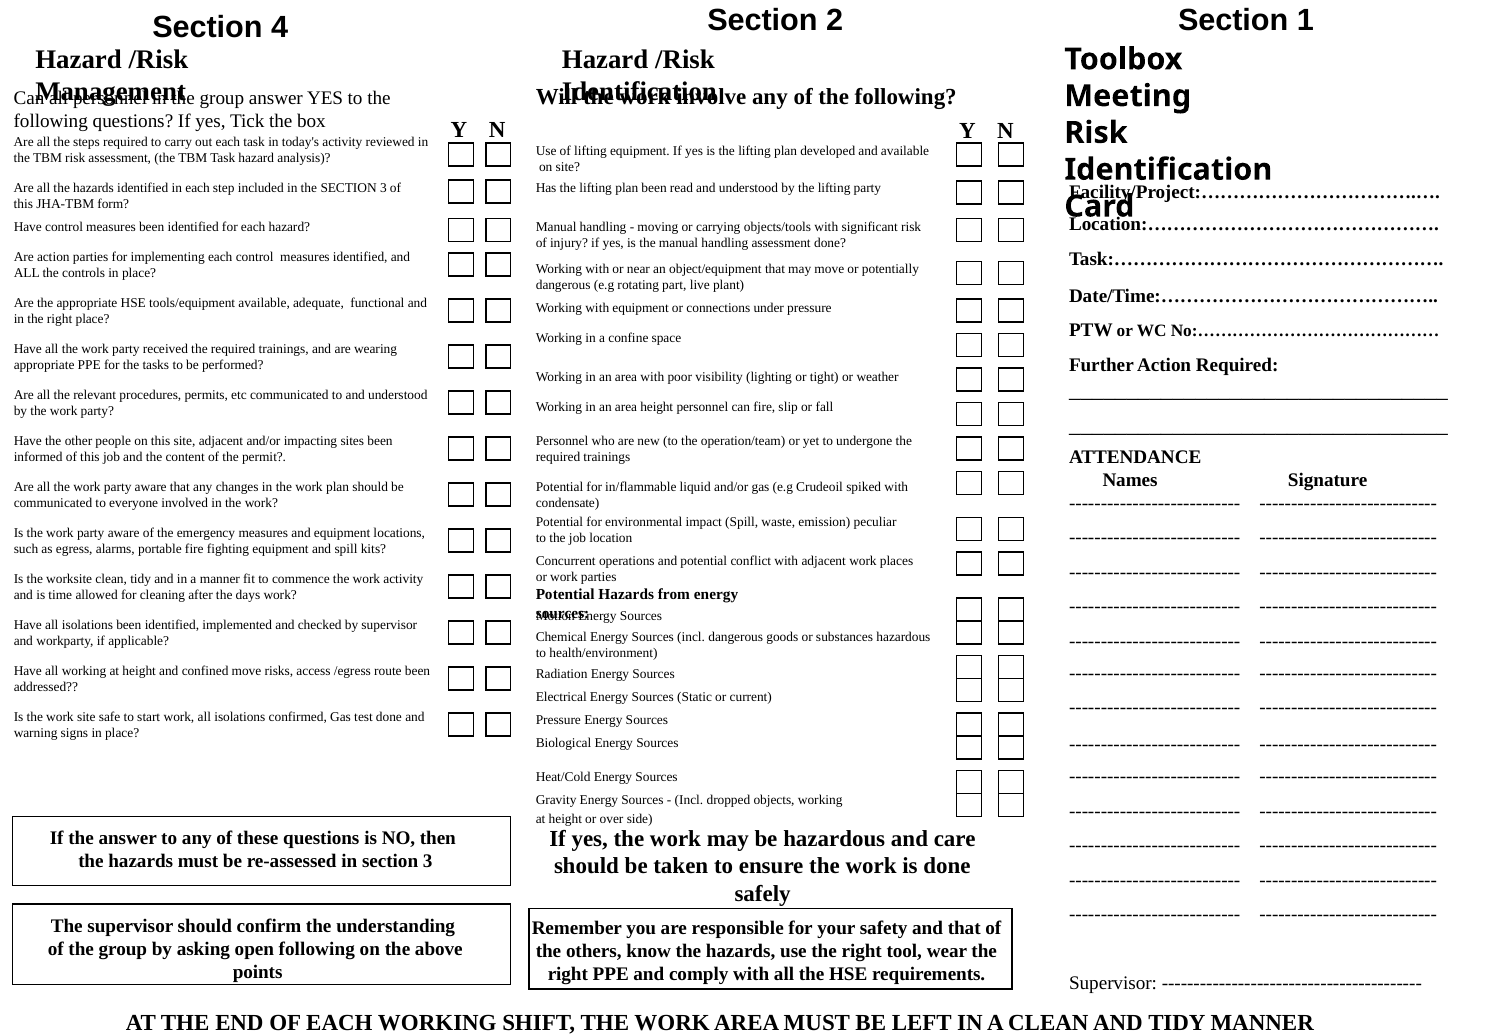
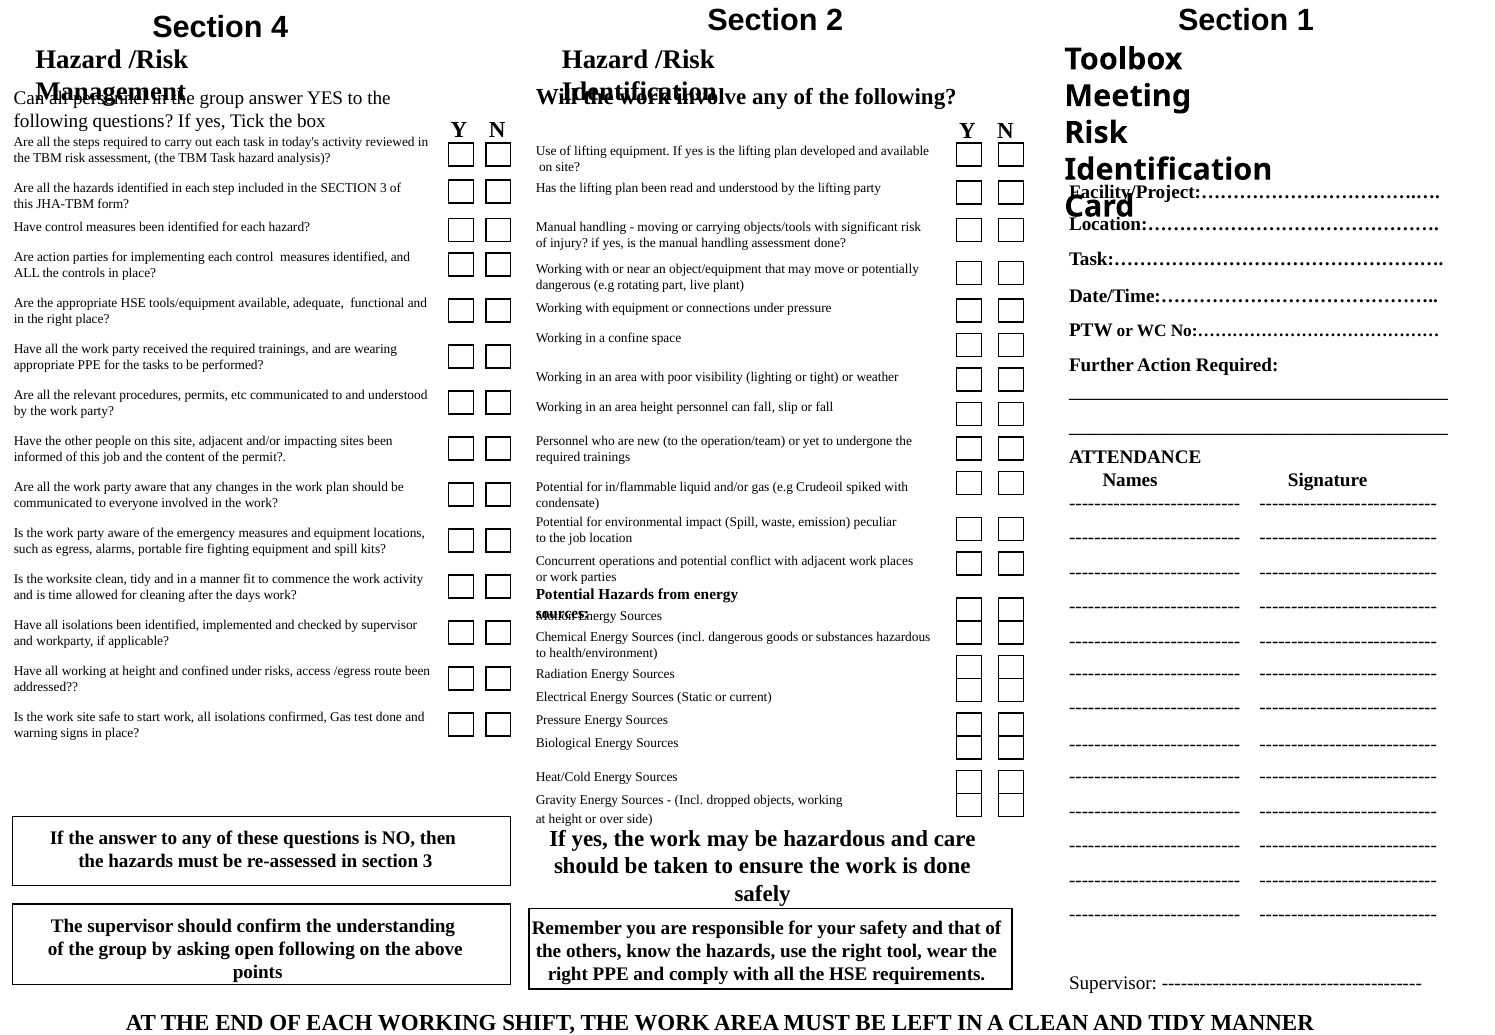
can fire: fire -> fall
confined move: move -> under
